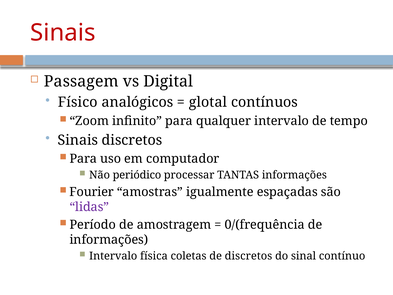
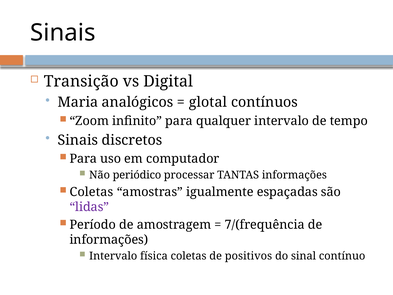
Sinais at (63, 33) colour: red -> black
Passagem: Passagem -> Transição
Físico: Físico -> Maria
Fourier at (92, 192): Fourier -> Coletas
0/(frequência: 0/(frequência -> 7/(frequência
de discretos: discretos -> positivos
